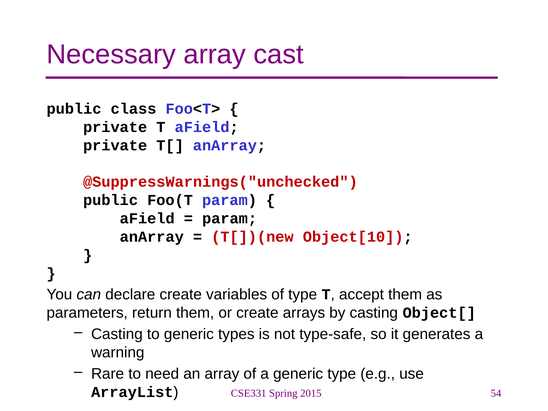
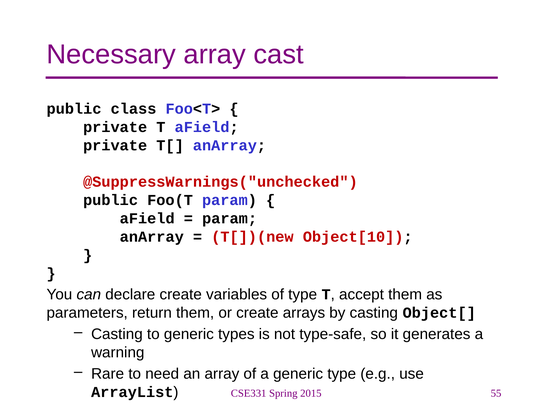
54: 54 -> 55
